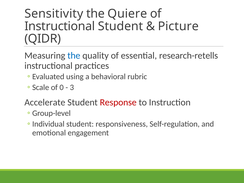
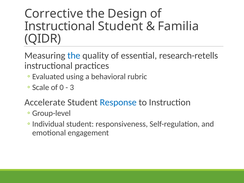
Sensitivity: Sensitivity -> Corrective
Quiere: Quiere -> Design
Picture: Picture -> Familia
Response colour: red -> blue
